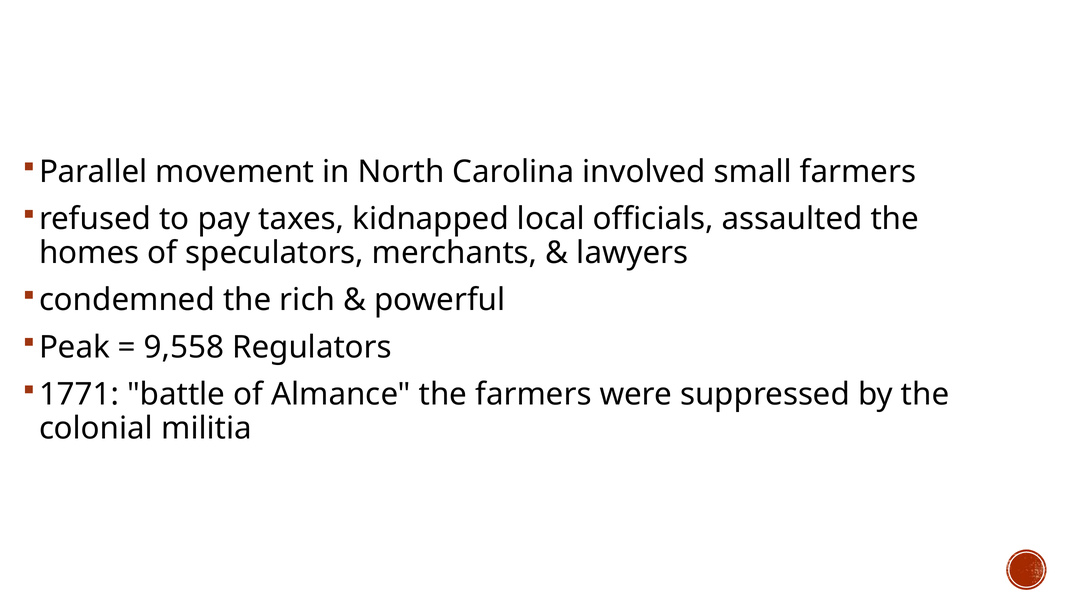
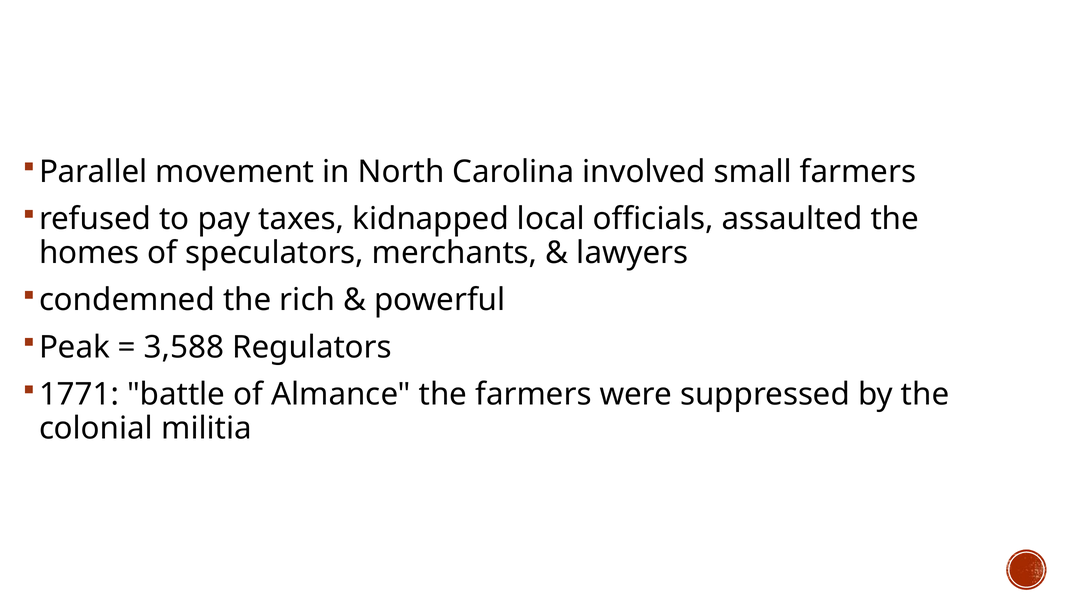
9,558: 9,558 -> 3,588
